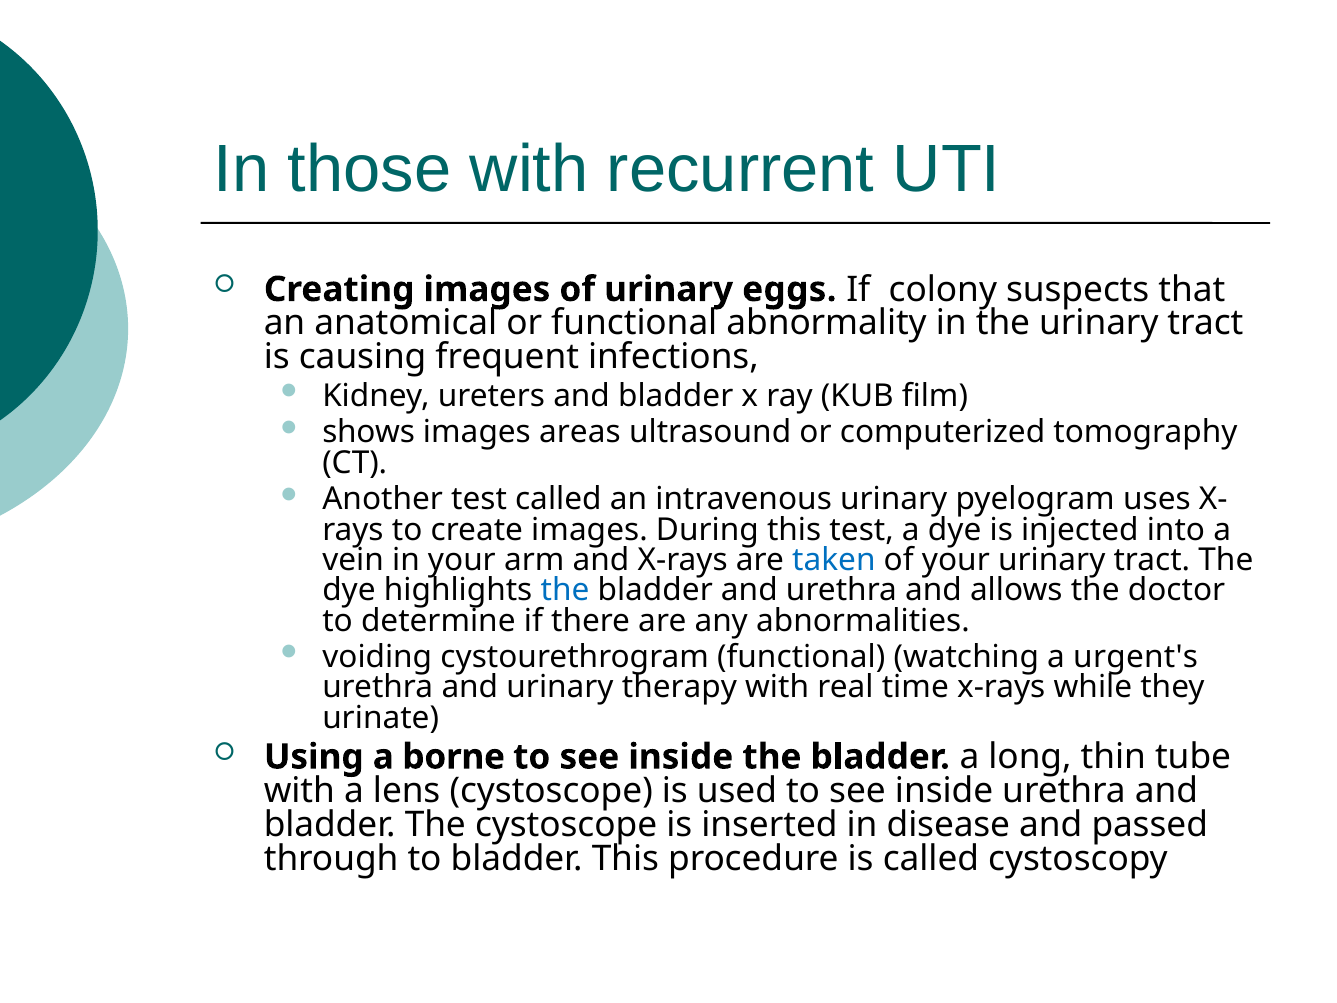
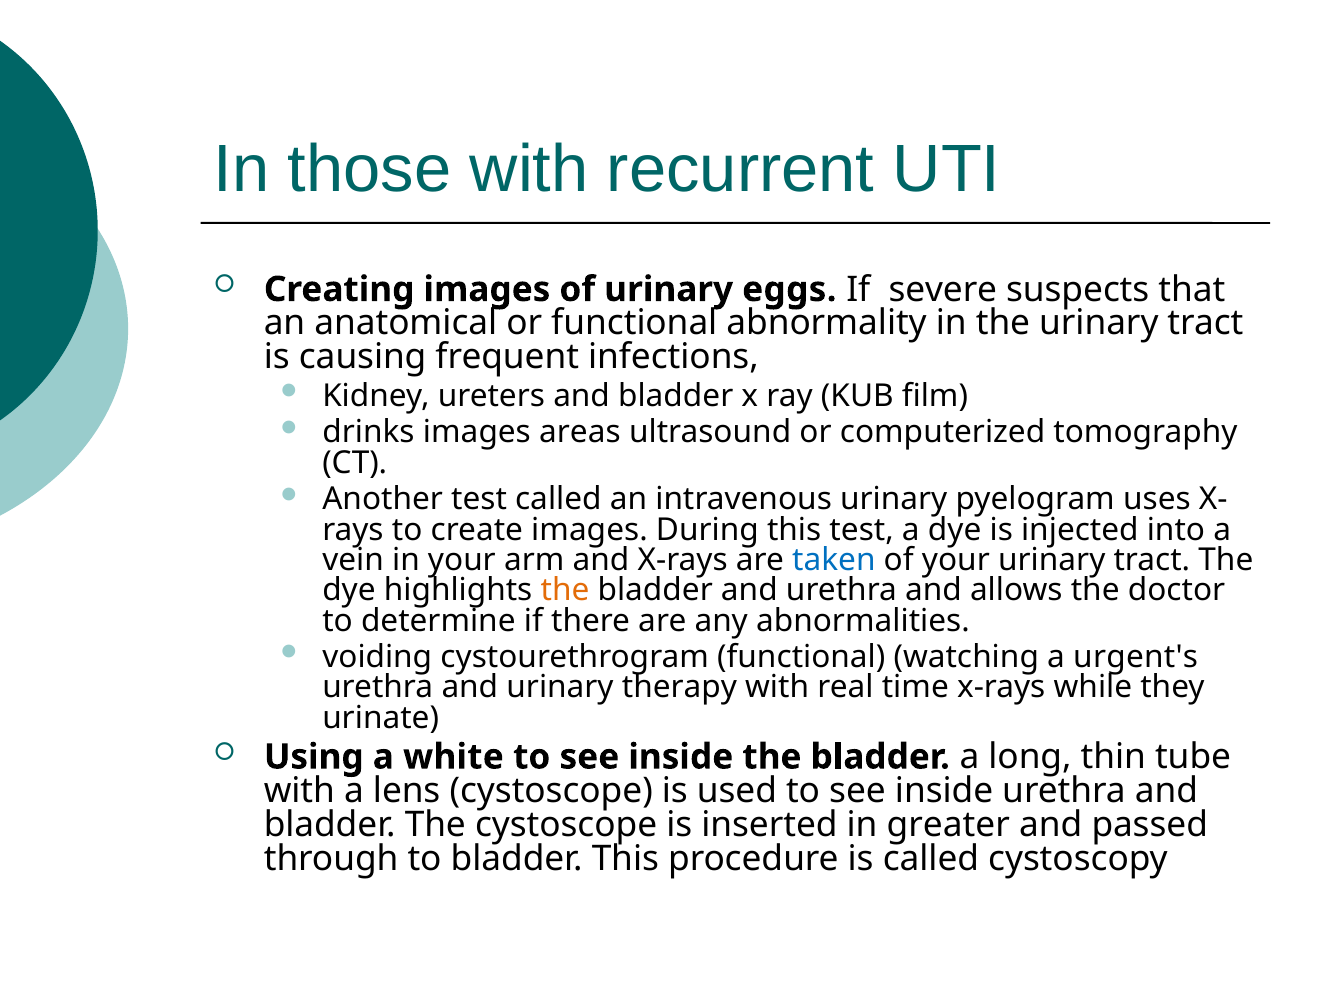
colony: colony -> severe
shows: shows -> drinks
the at (565, 590) colour: blue -> orange
borne: borne -> white
disease: disease -> greater
